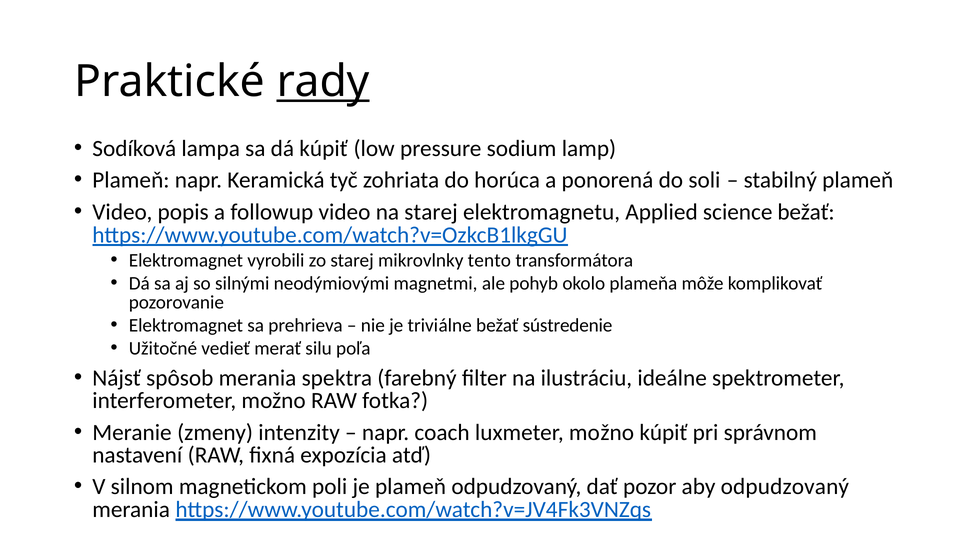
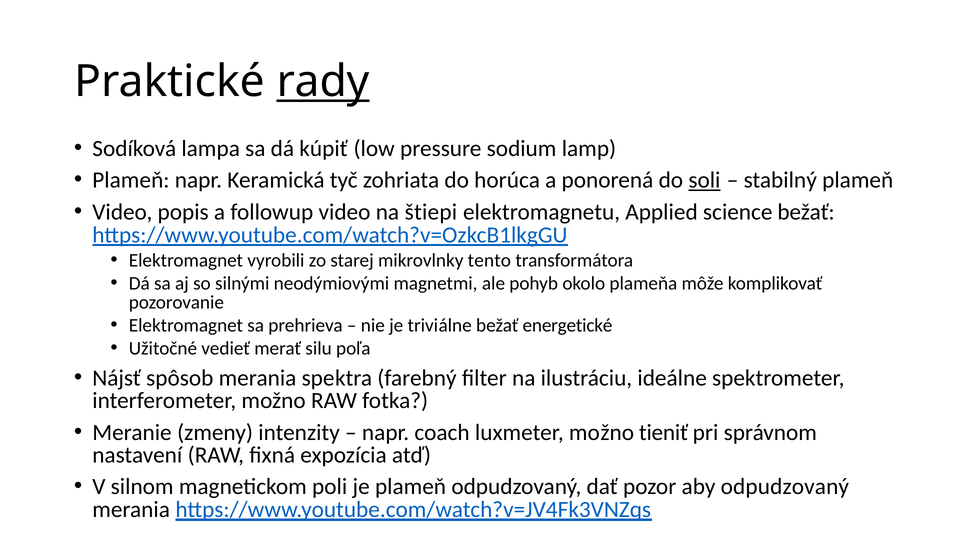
soli underline: none -> present
na starej: starej -> štiepi
sústredenie: sústredenie -> energetické
možno kúpiť: kúpiť -> tieniť
